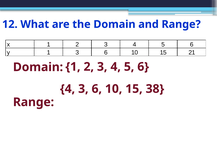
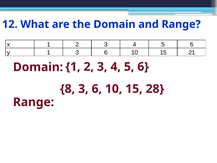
4 at (68, 89): 4 -> 8
38: 38 -> 28
